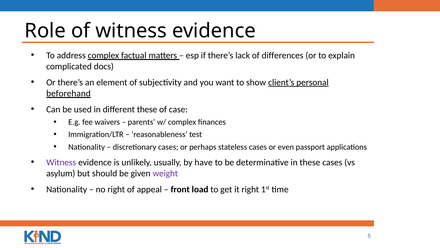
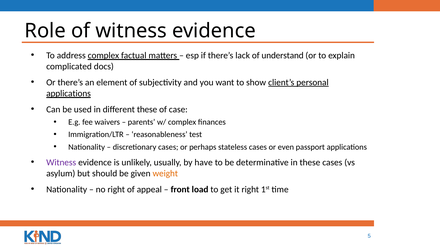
differences: differences -> understand
beforehand at (68, 93): beforehand -> applications
weight colour: purple -> orange
